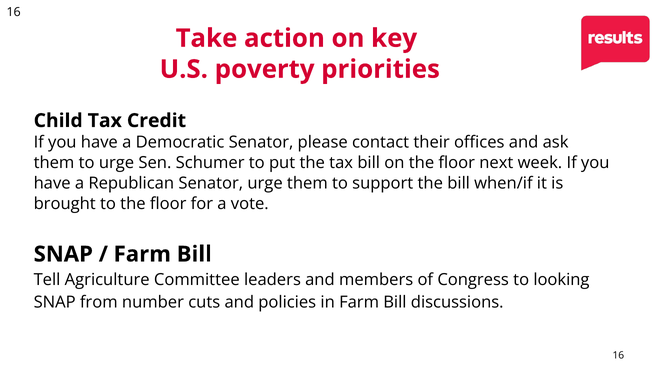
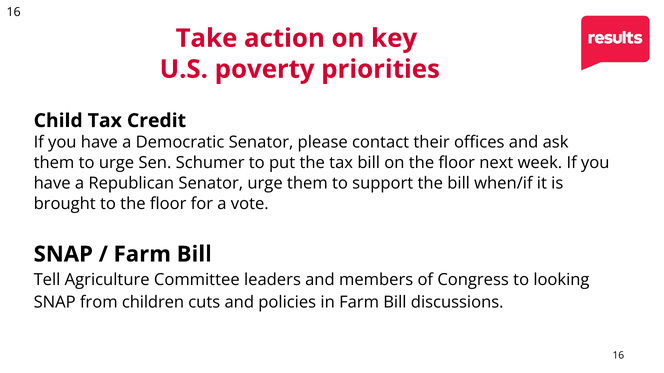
number: number -> children
